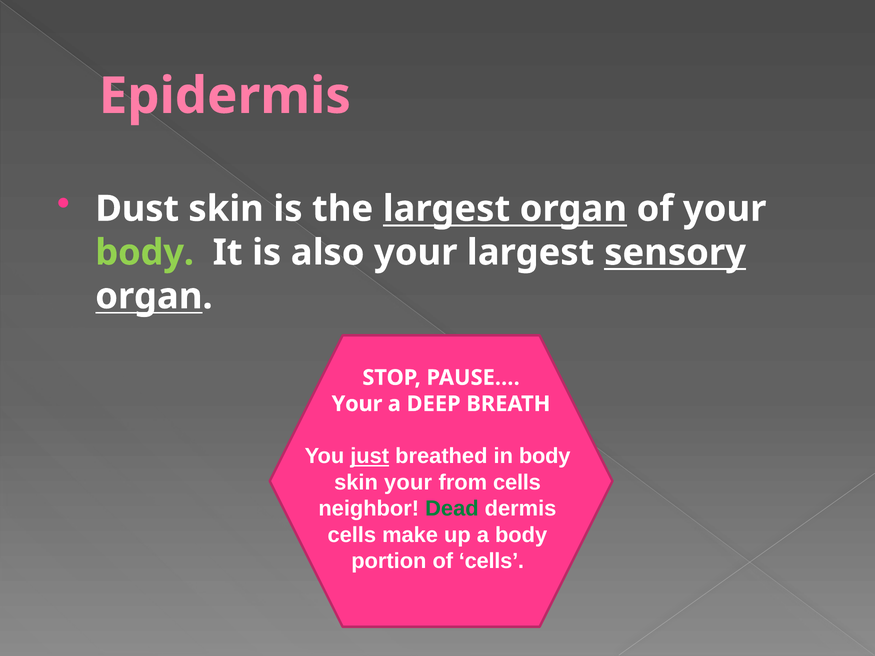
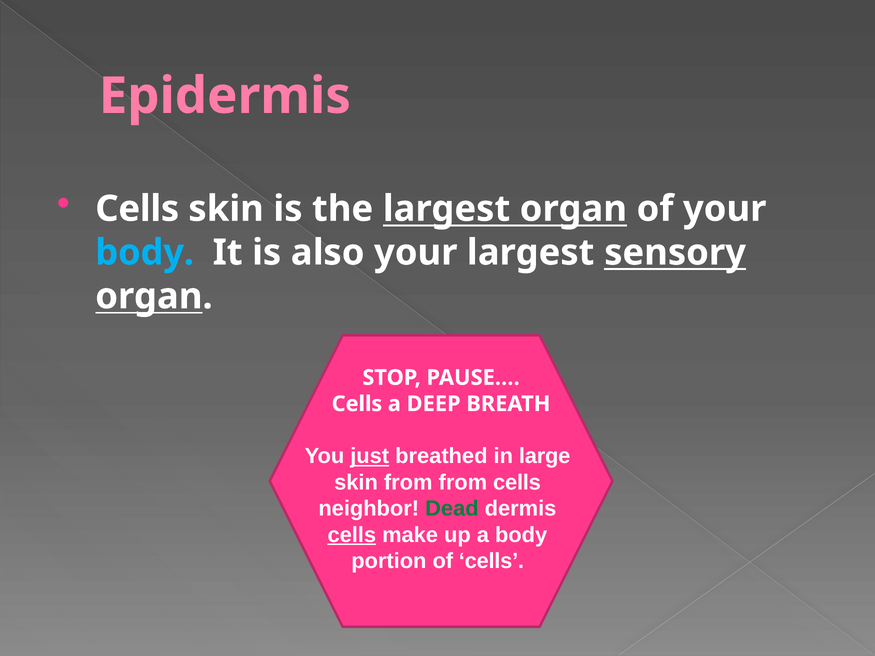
Dust at (137, 209): Dust -> Cells
body at (145, 253) colour: light green -> light blue
Your at (357, 404): Your -> Cells
in body: body -> large
skin your: your -> from
cells at (352, 535) underline: none -> present
